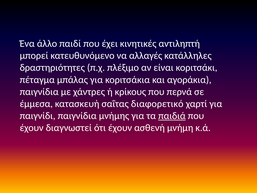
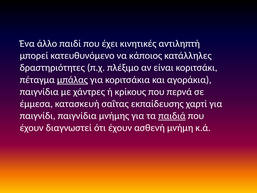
αλλαγές: αλλαγές -> κάποιος
μπάλας underline: none -> present
διαφορετικό: διαφορετικό -> εκπαίδευσης
